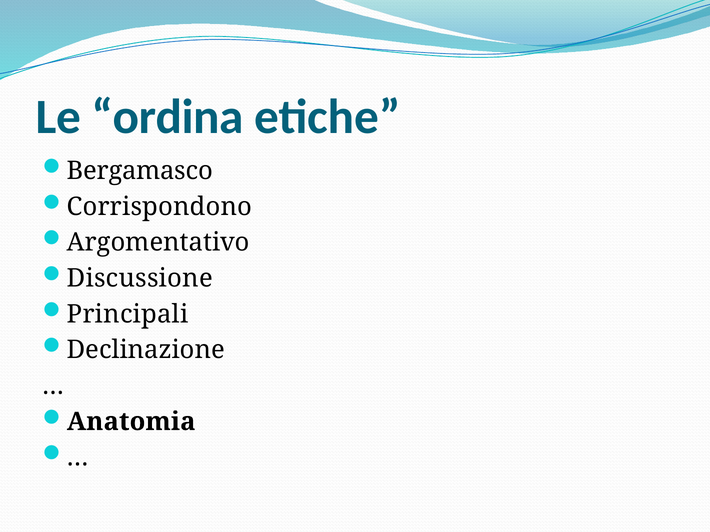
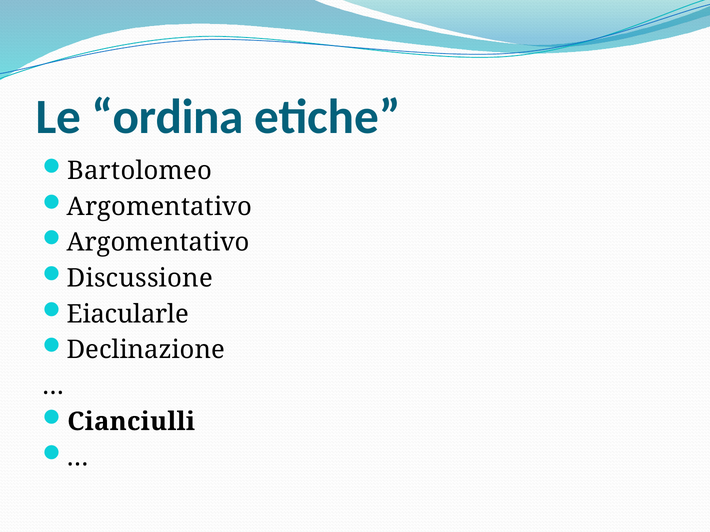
Bergamasco: Bergamasco -> Bartolomeo
Corrispondono at (159, 207): Corrispondono -> Argomentativo
Principali: Principali -> Eiacularle
Anatomia: Anatomia -> Cianciulli
